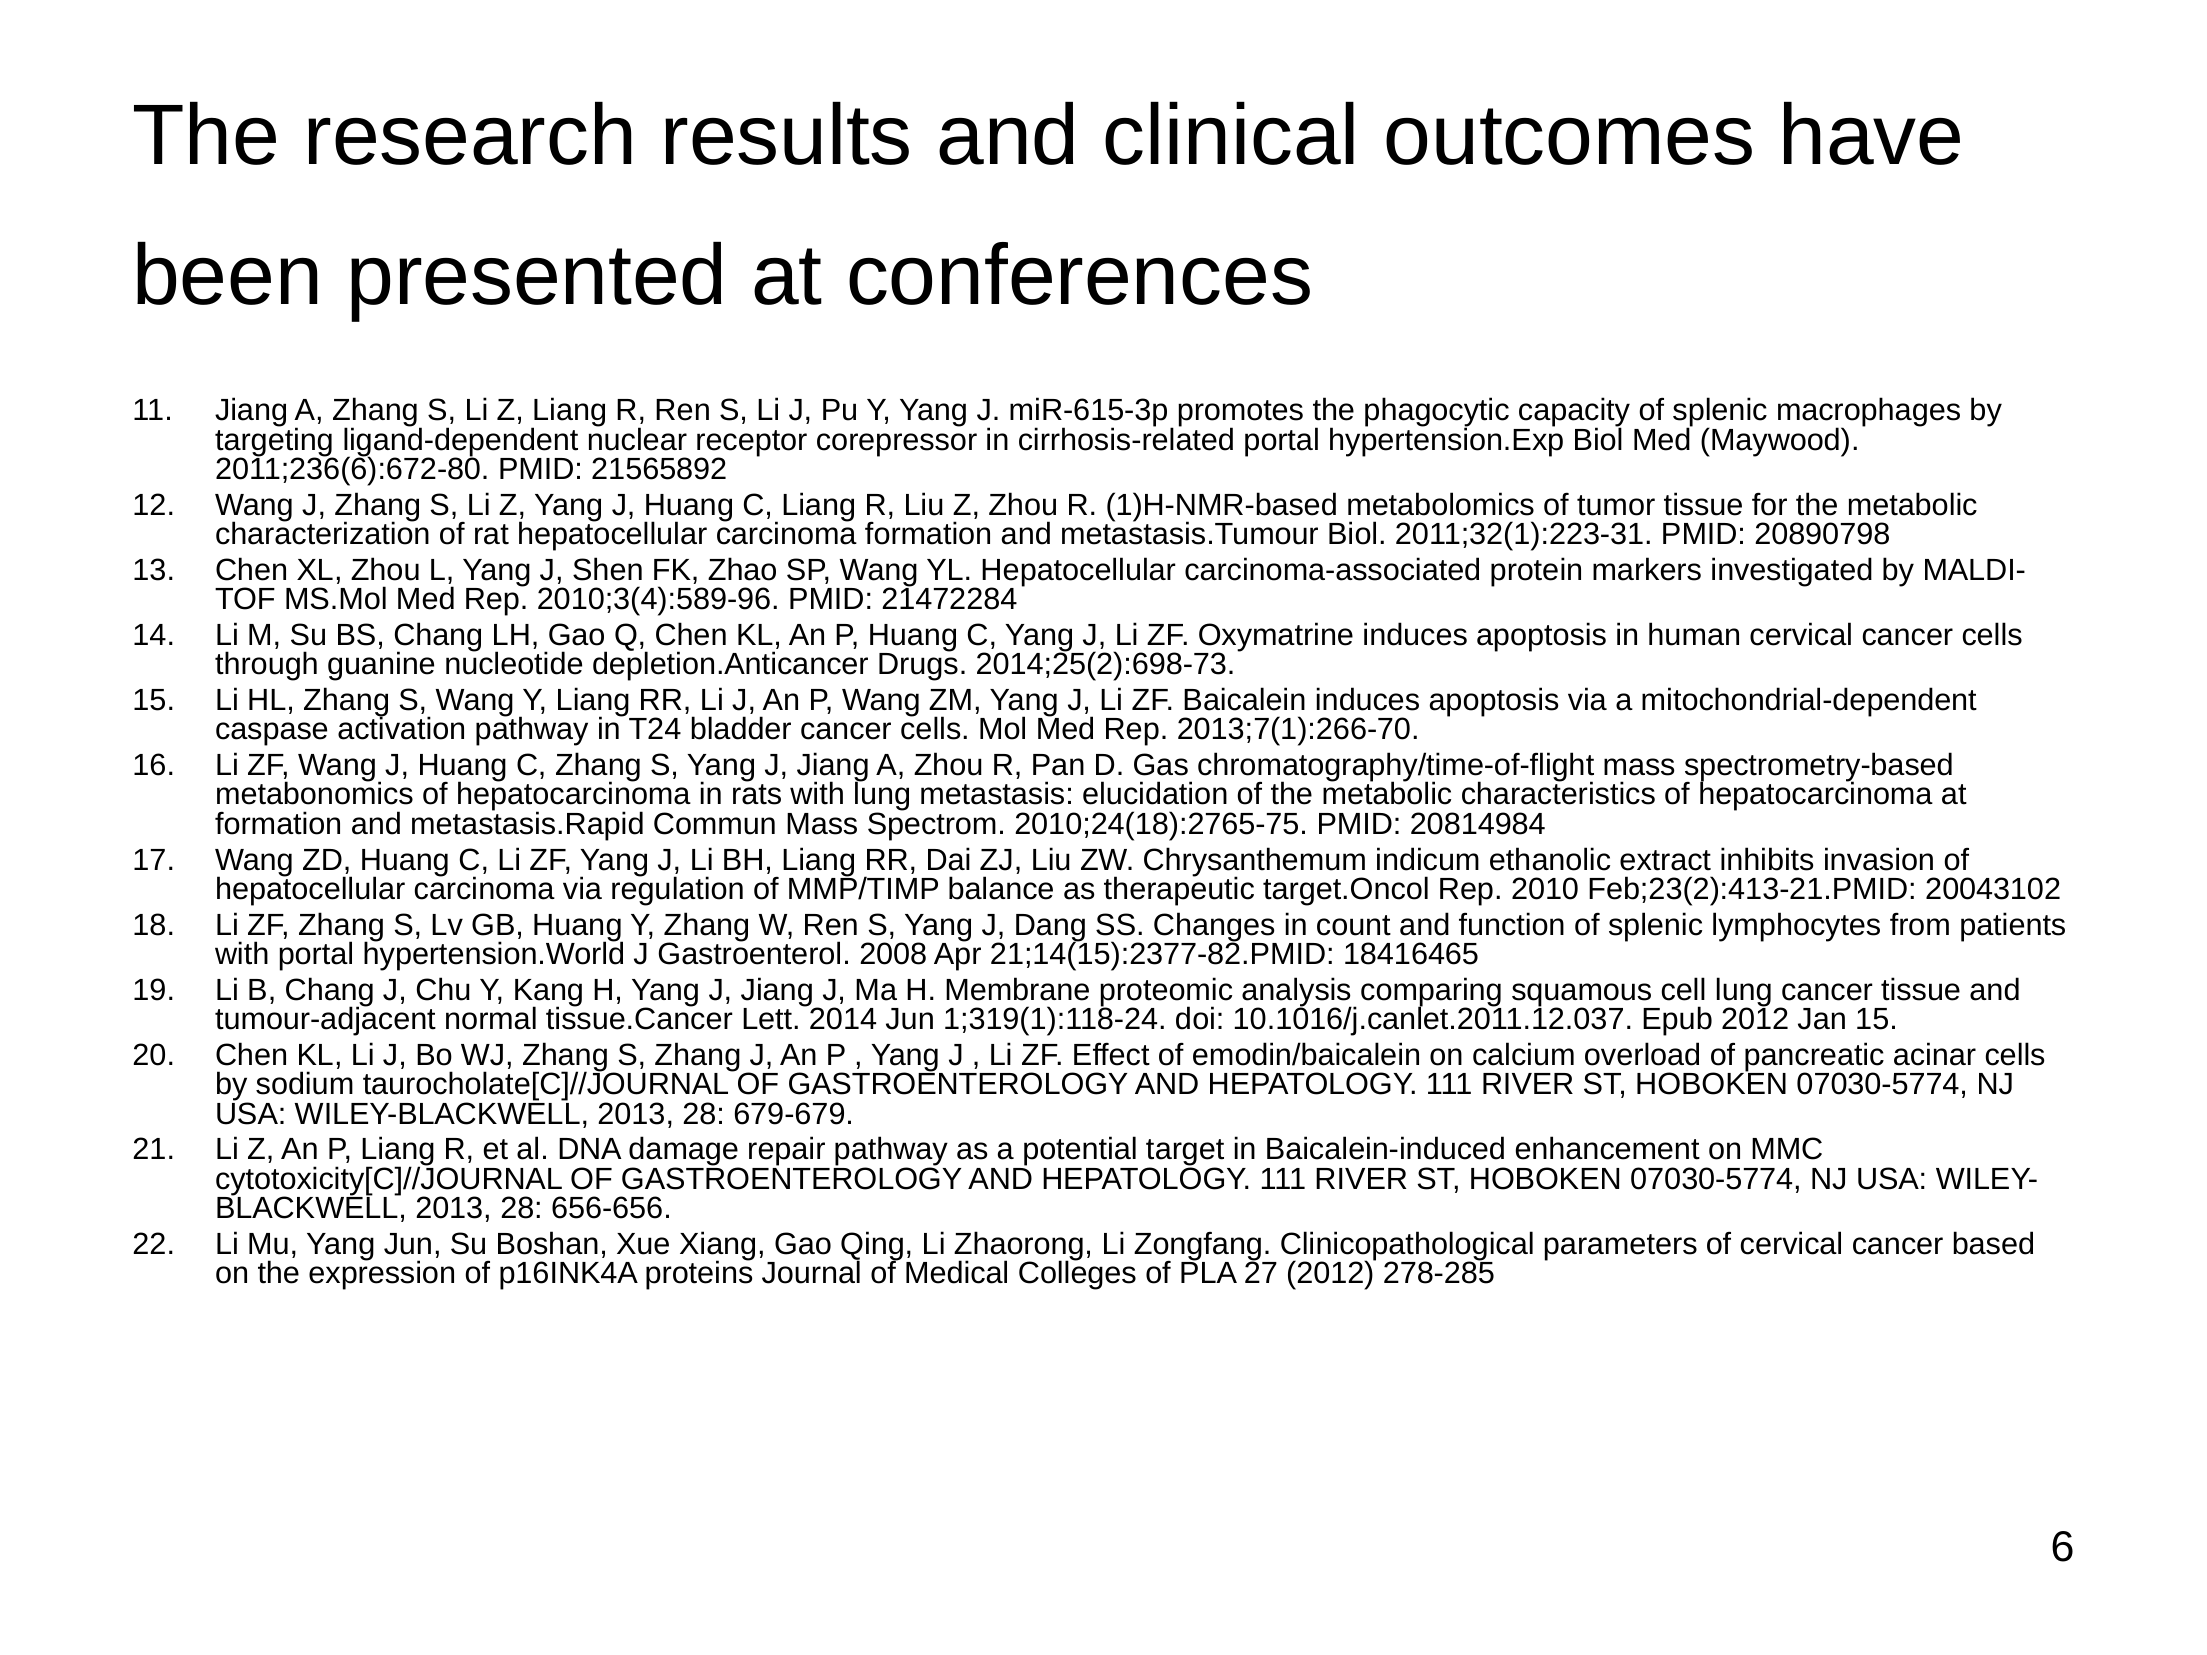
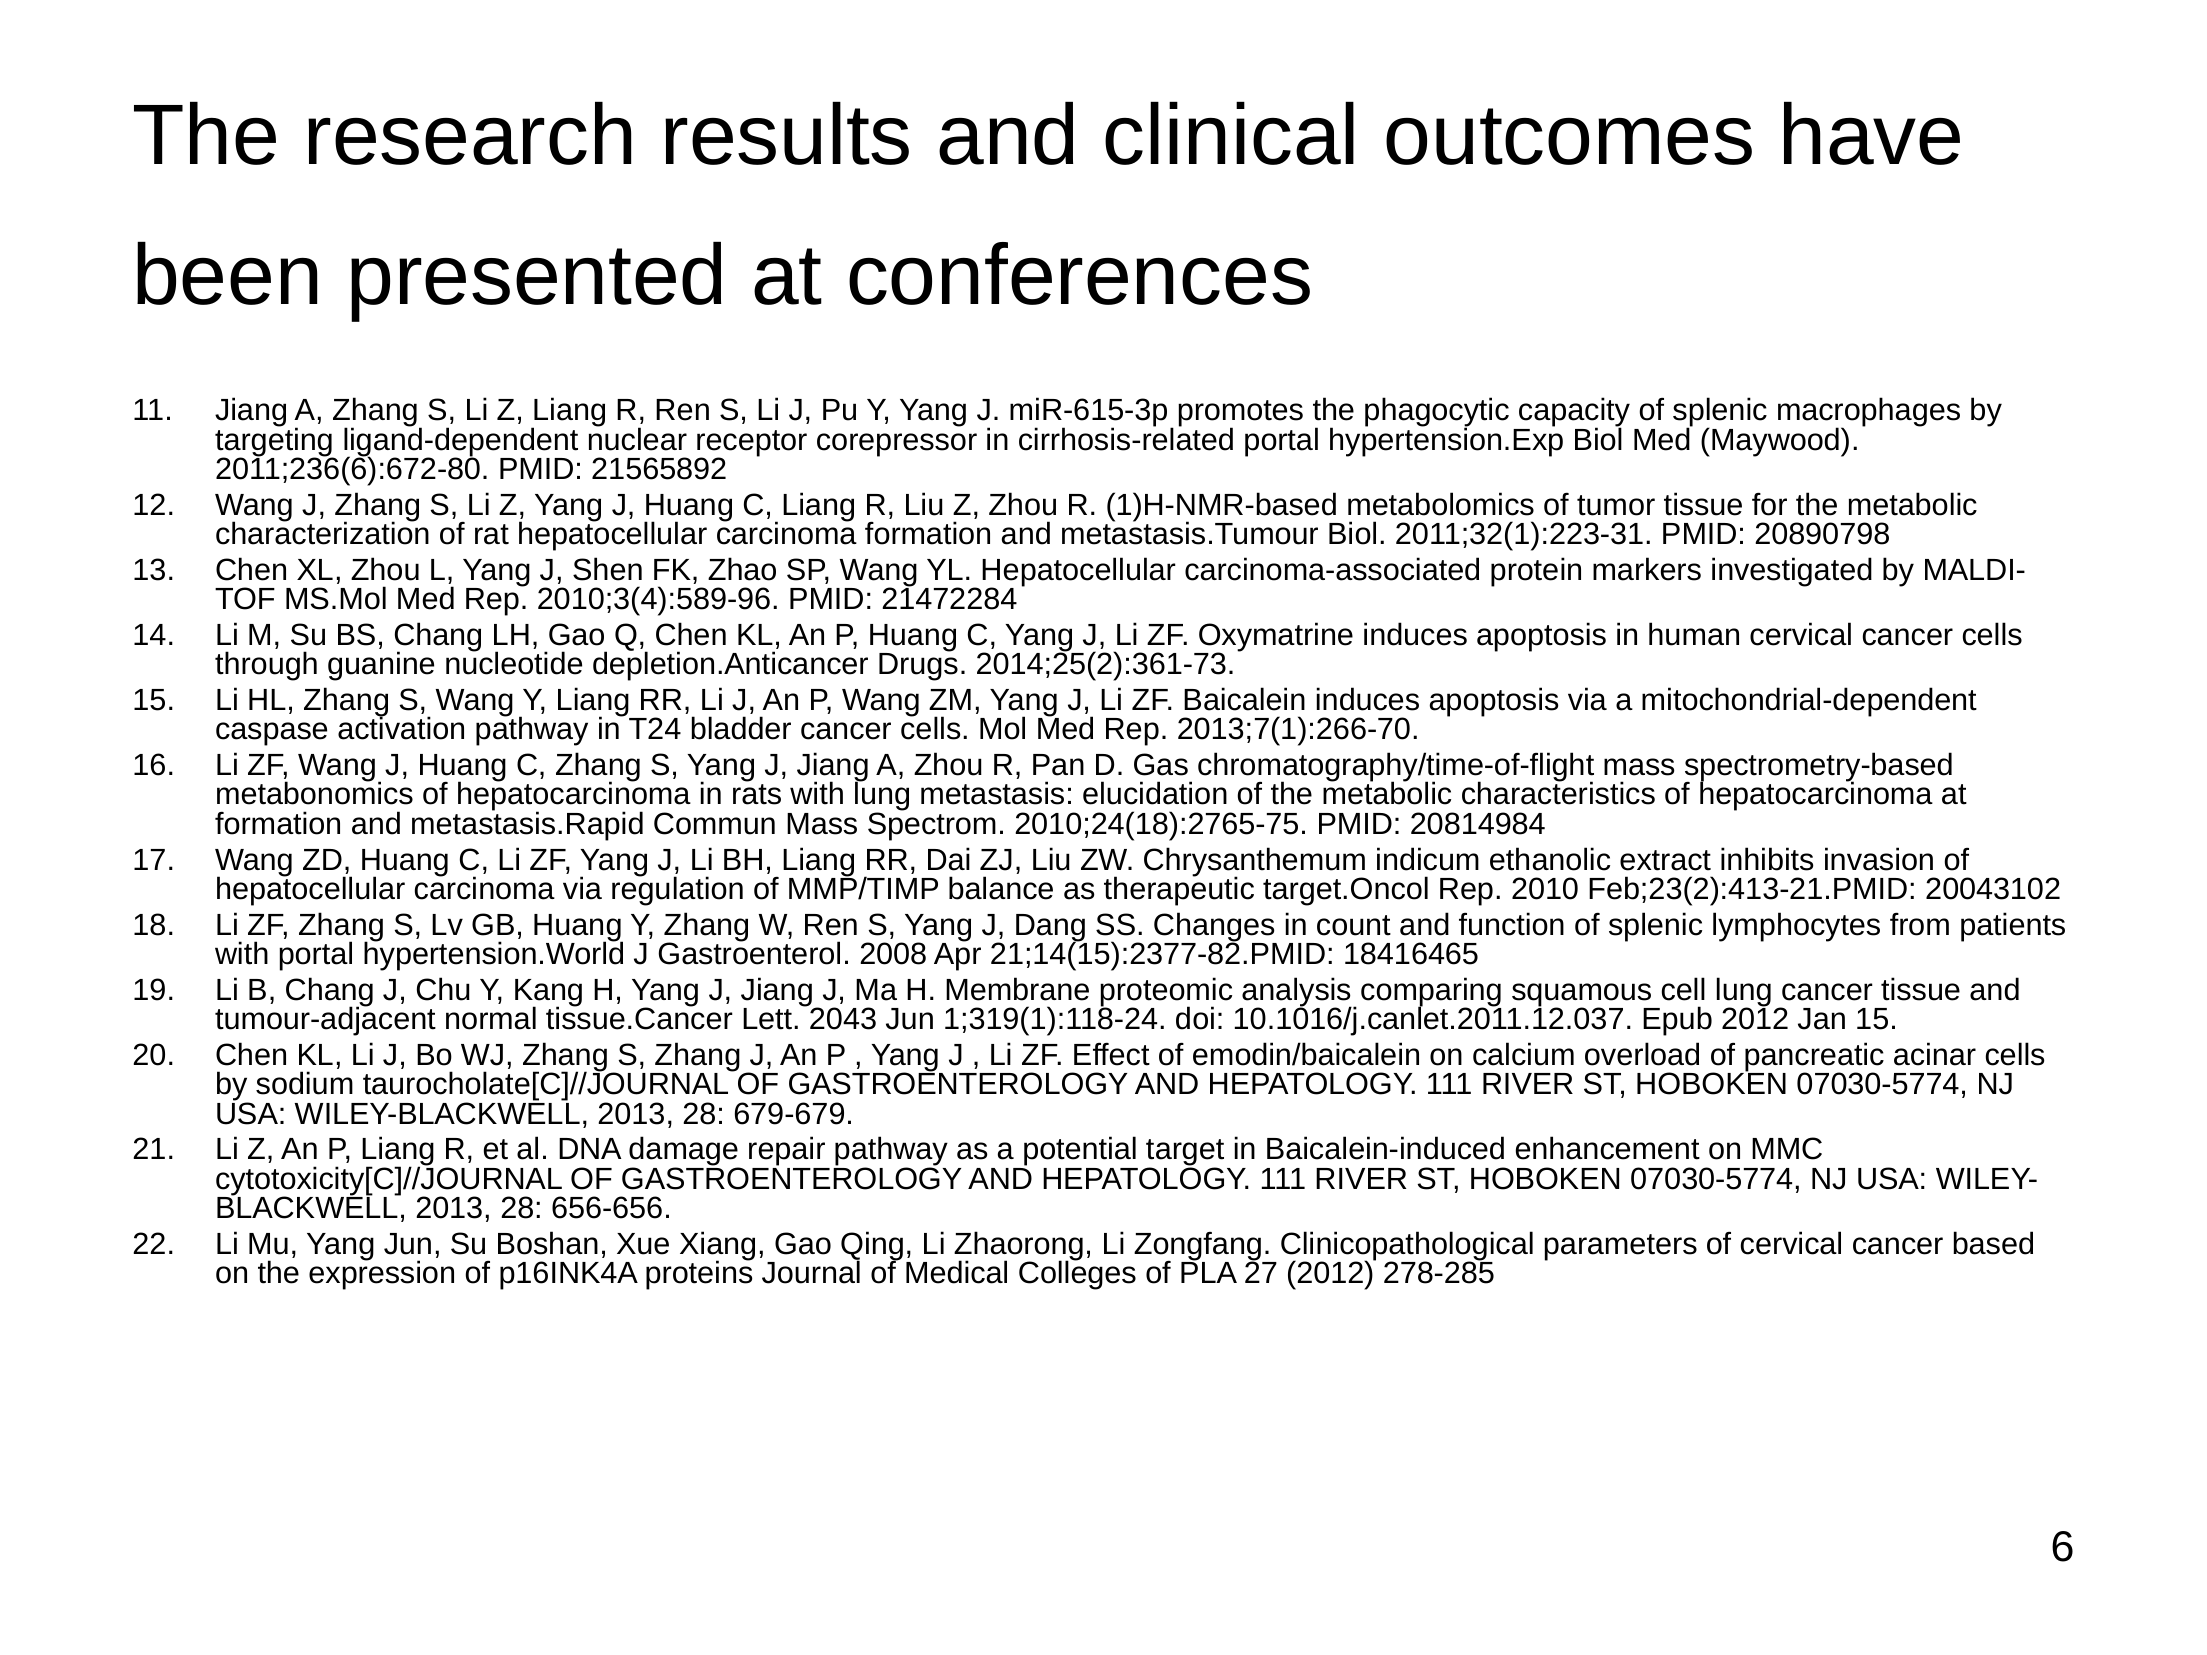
2014;25(2):698-73: 2014;25(2):698-73 -> 2014;25(2):361-73
2014: 2014 -> 2043
